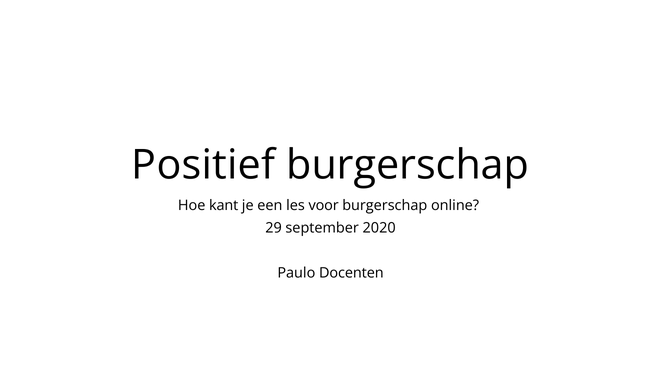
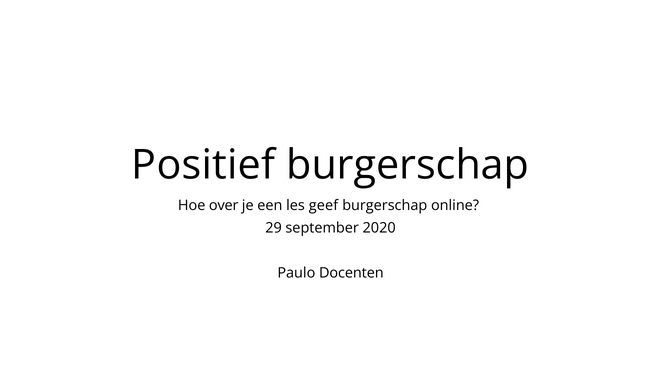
kant: kant -> over
voor: voor -> geef
